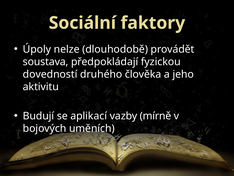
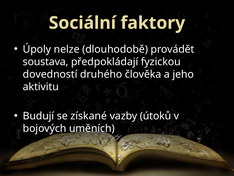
aplikací: aplikací -> získané
mírně: mírně -> útoků
